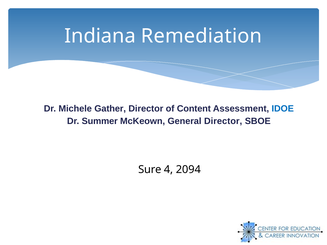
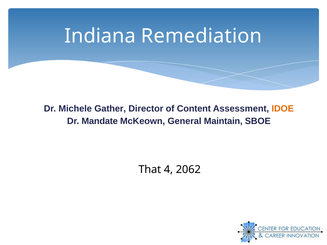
IDOE colour: blue -> orange
Summer: Summer -> Mandate
General Director: Director -> Maintain
Sure: Sure -> That
2094: 2094 -> 2062
